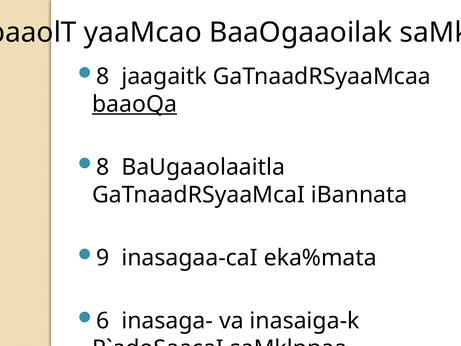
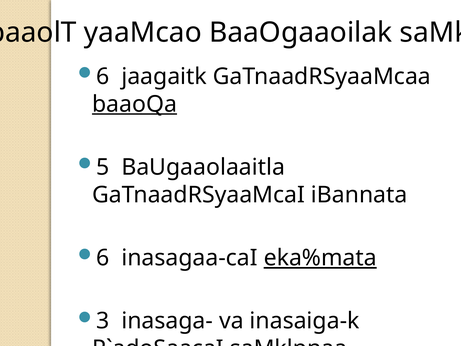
8 at (103, 76): 8 -> 6
8 at (103, 167): 8 -> 5
9 at (103, 258): 9 -> 6
eka%mata underline: none -> present
6: 6 -> 3
